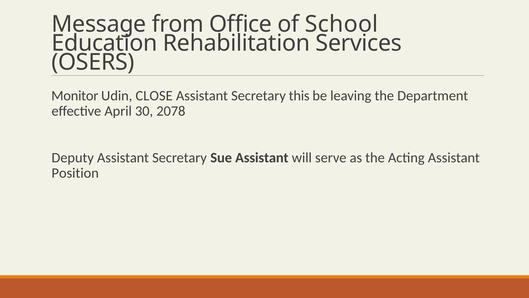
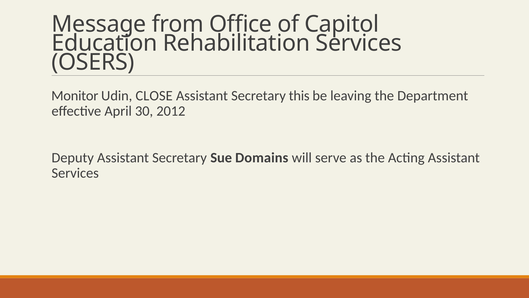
School: School -> Capitol
2078: 2078 -> 2012
Sue Assistant: Assistant -> Domains
Position at (75, 173): Position -> Services
